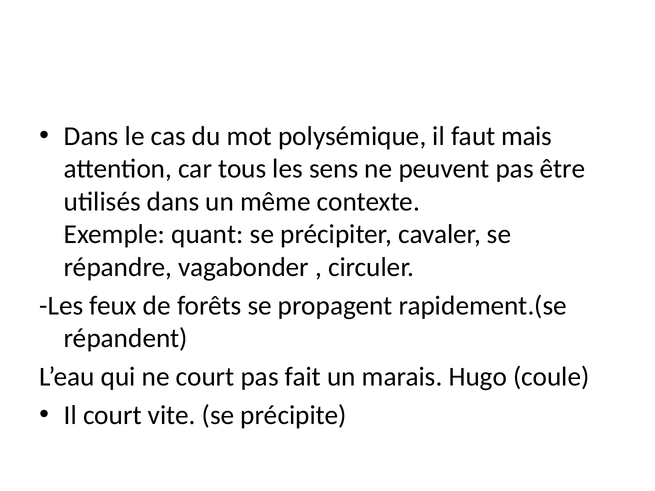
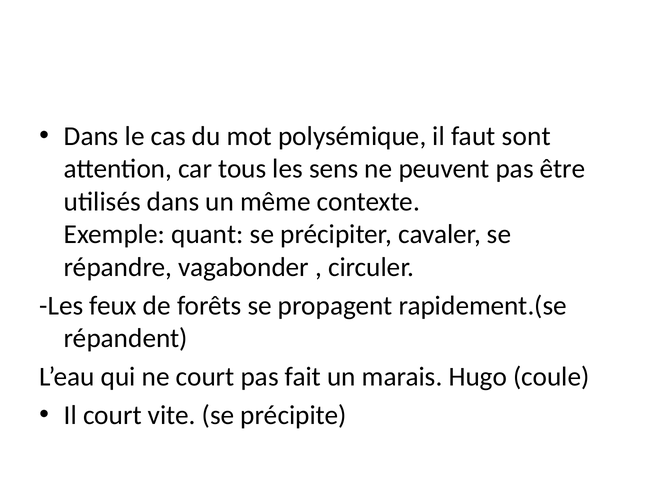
mais: mais -> sont
